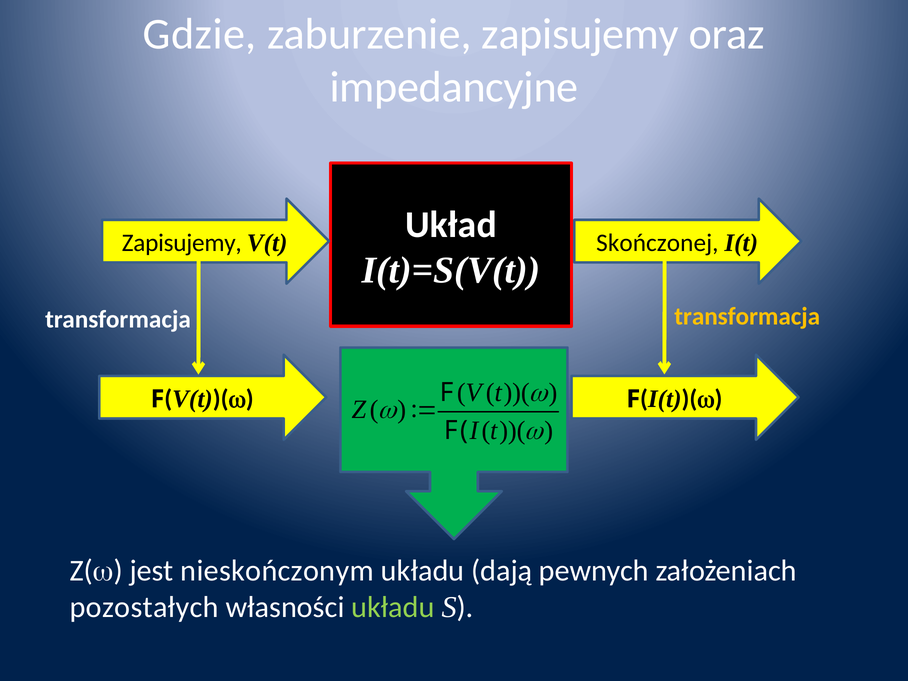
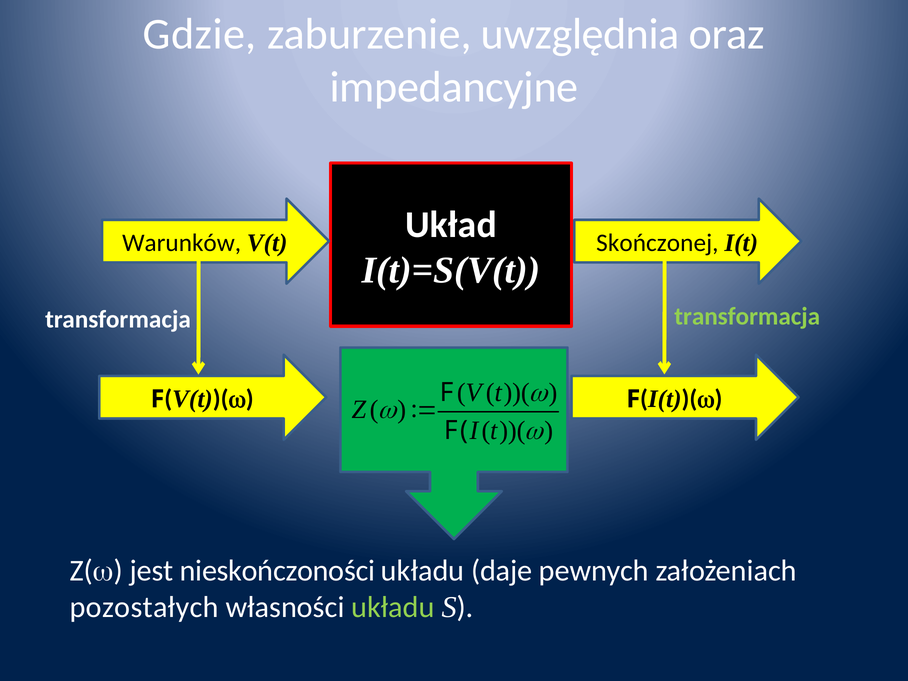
zaburzenie zapisujemy: zapisujemy -> uwzględnia
Zapisujemy at (182, 243): Zapisujemy -> Warunków
transformacja at (747, 316) colour: yellow -> light green
nieskończonym: nieskończonym -> nieskończoności
dają: dają -> daje
